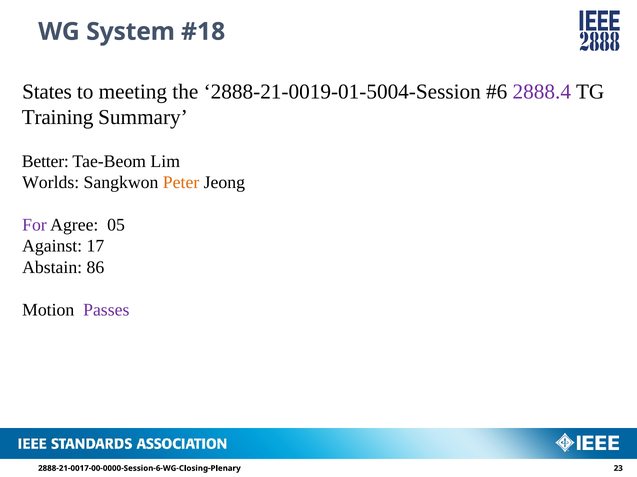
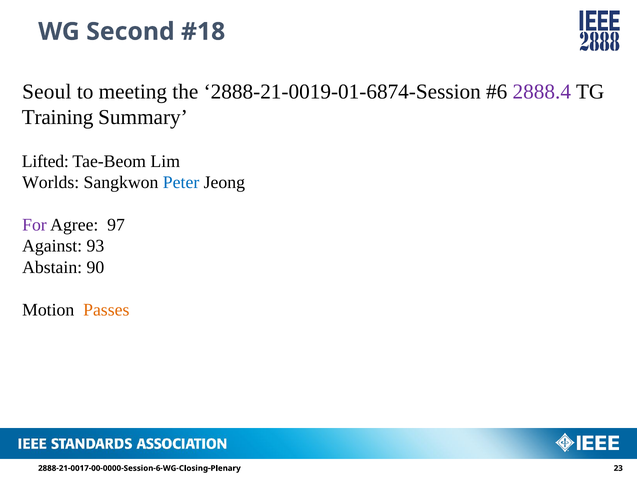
System: System -> Second
States: States -> Seoul
2888-21-0019-01-5004-Session: 2888-21-0019-01-5004-Session -> 2888-21-0019-01-6874-Session
Better: Better -> Lifted
Peter colour: orange -> blue
05: 05 -> 97
17: 17 -> 93
86: 86 -> 90
Passes colour: purple -> orange
